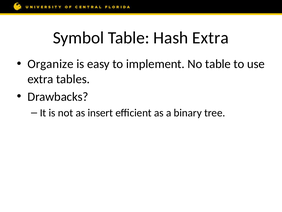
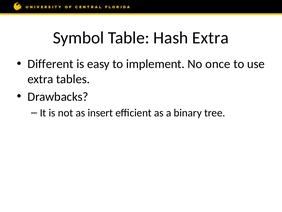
Organize: Organize -> Different
No table: table -> once
